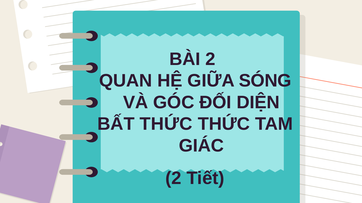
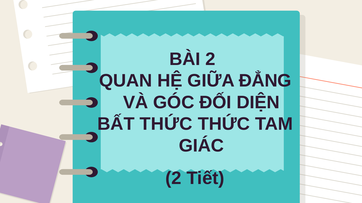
SÓNG: SÓNG -> ĐẲNG
